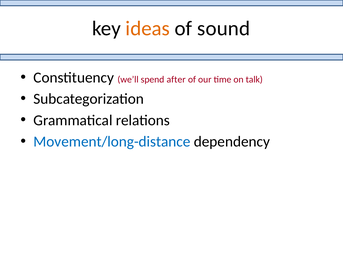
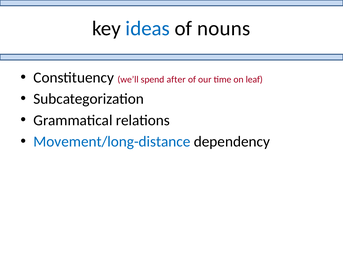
ideas colour: orange -> blue
sound: sound -> nouns
talk: talk -> leaf
